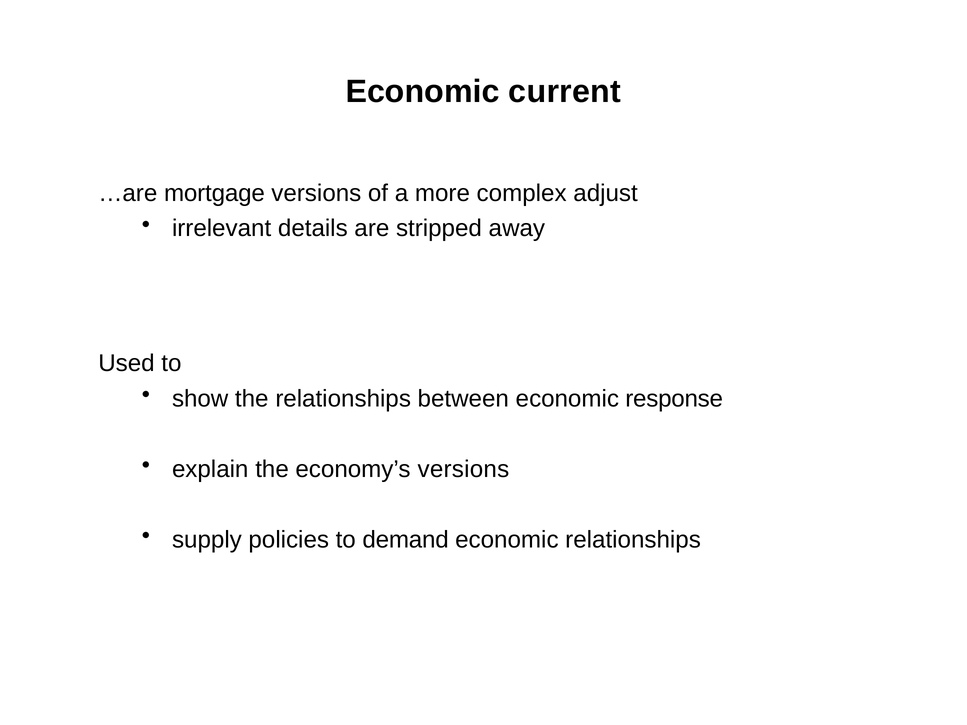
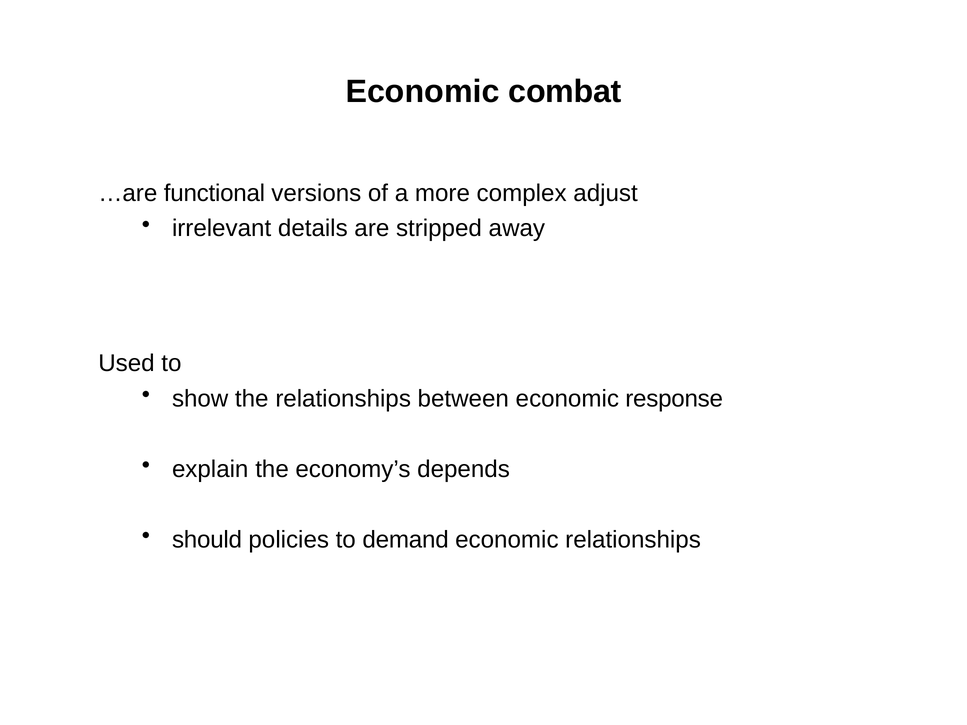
current: current -> combat
mortgage: mortgage -> functional
economy’s versions: versions -> depends
supply: supply -> should
